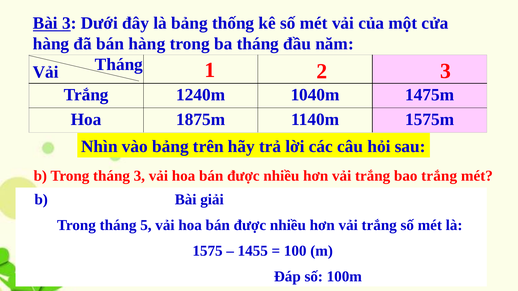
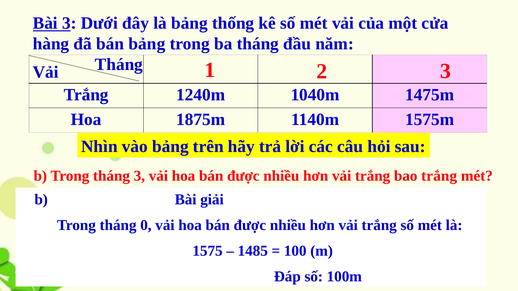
bán hàng: hàng -> bảng
5: 5 -> 0
1455: 1455 -> 1485
